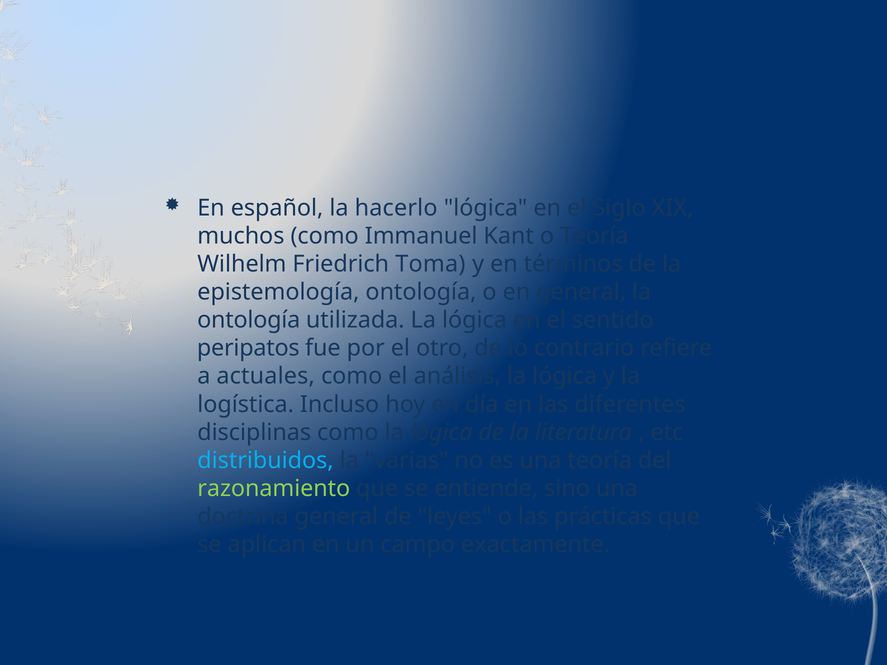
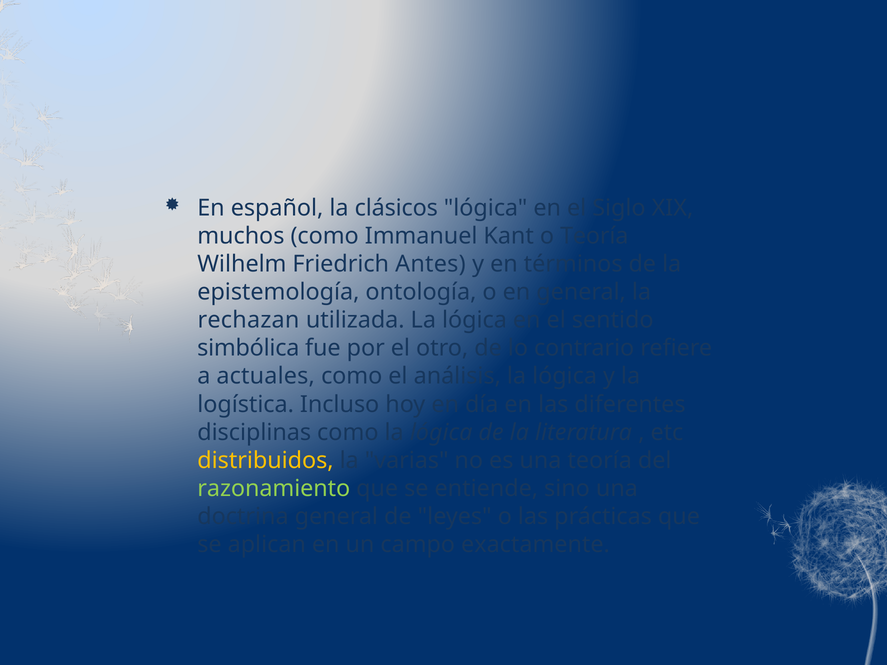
hacerlo: hacerlo -> clásicos
Toma: Toma -> Antes
ontología at (249, 320): ontología -> rechazan
peripatos: peripatos -> simbólica
distribuidos colour: light blue -> yellow
